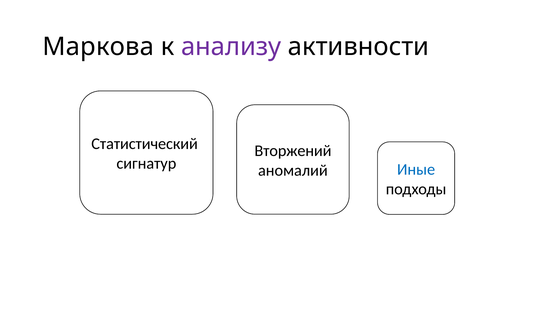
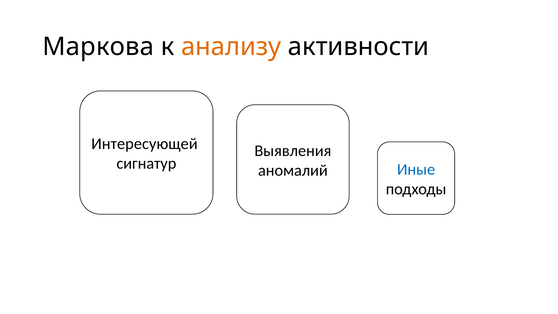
анализу colour: purple -> orange
Статистический: Статистический -> Интересующей
Вторжений: Вторжений -> Выявления
